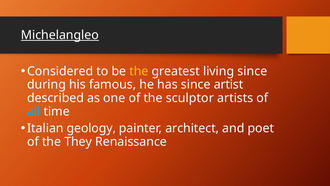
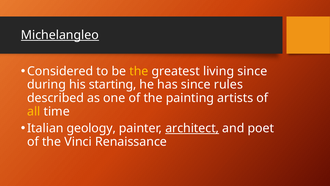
famous: famous -> starting
artist: artist -> rules
sculptor: sculptor -> painting
all colour: light blue -> yellow
architect underline: none -> present
They: They -> Vinci
